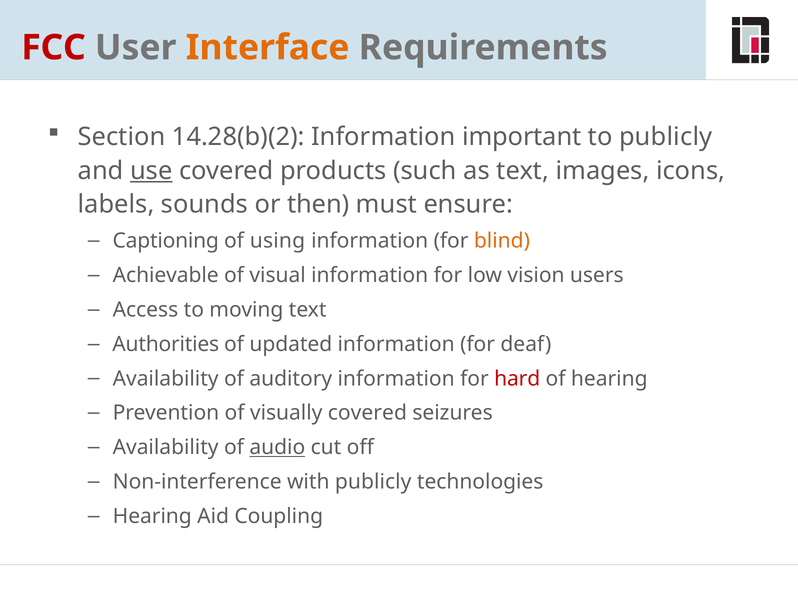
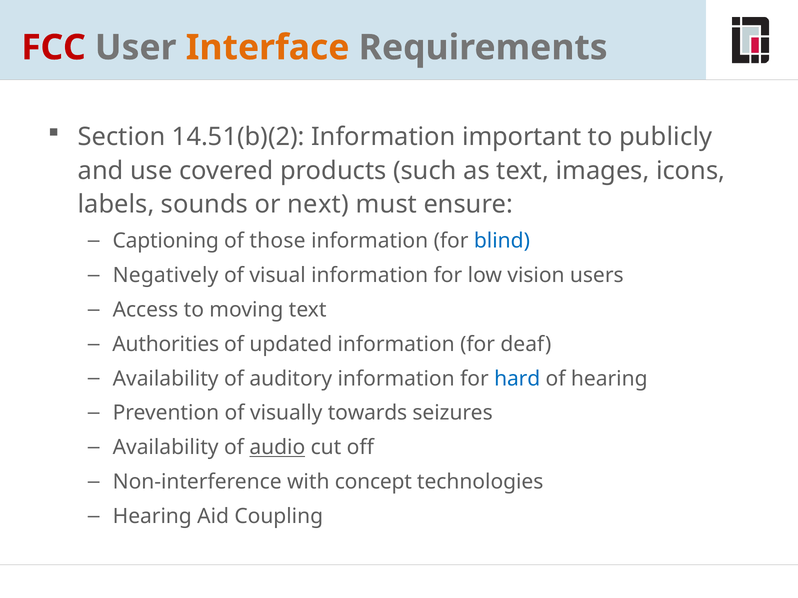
14.28(b)(2: 14.28(b)(2 -> 14.51(b)(2
use underline: present -> none
then: then -> next
using: using -> those
blind colour: orange -> blue
Achievable: Achievable -> Negatively
hard colour: red -> blue
visually covered: covered -> towards
with publicly: publicly -> concept
